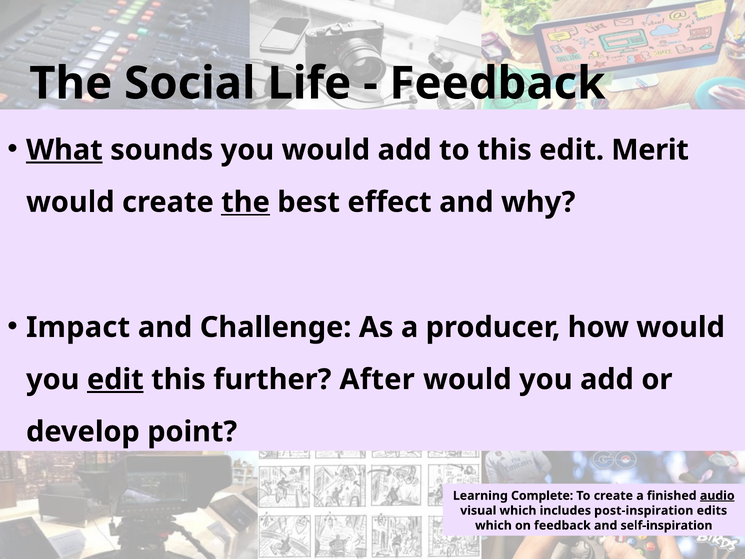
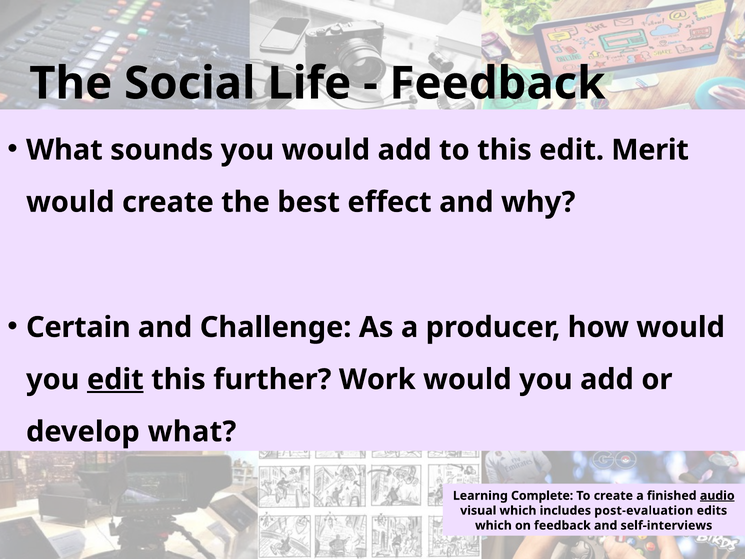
What at (64, 150) underline: present -> none
the at (246, 202) underline: present -> none
Impact: Impact -> Certain
After: After -> Work
develop point: point -> what
post-inspiration: post-inspiration -> post-evaluation
self-inspiration: self-inspiration -> self-interviews
